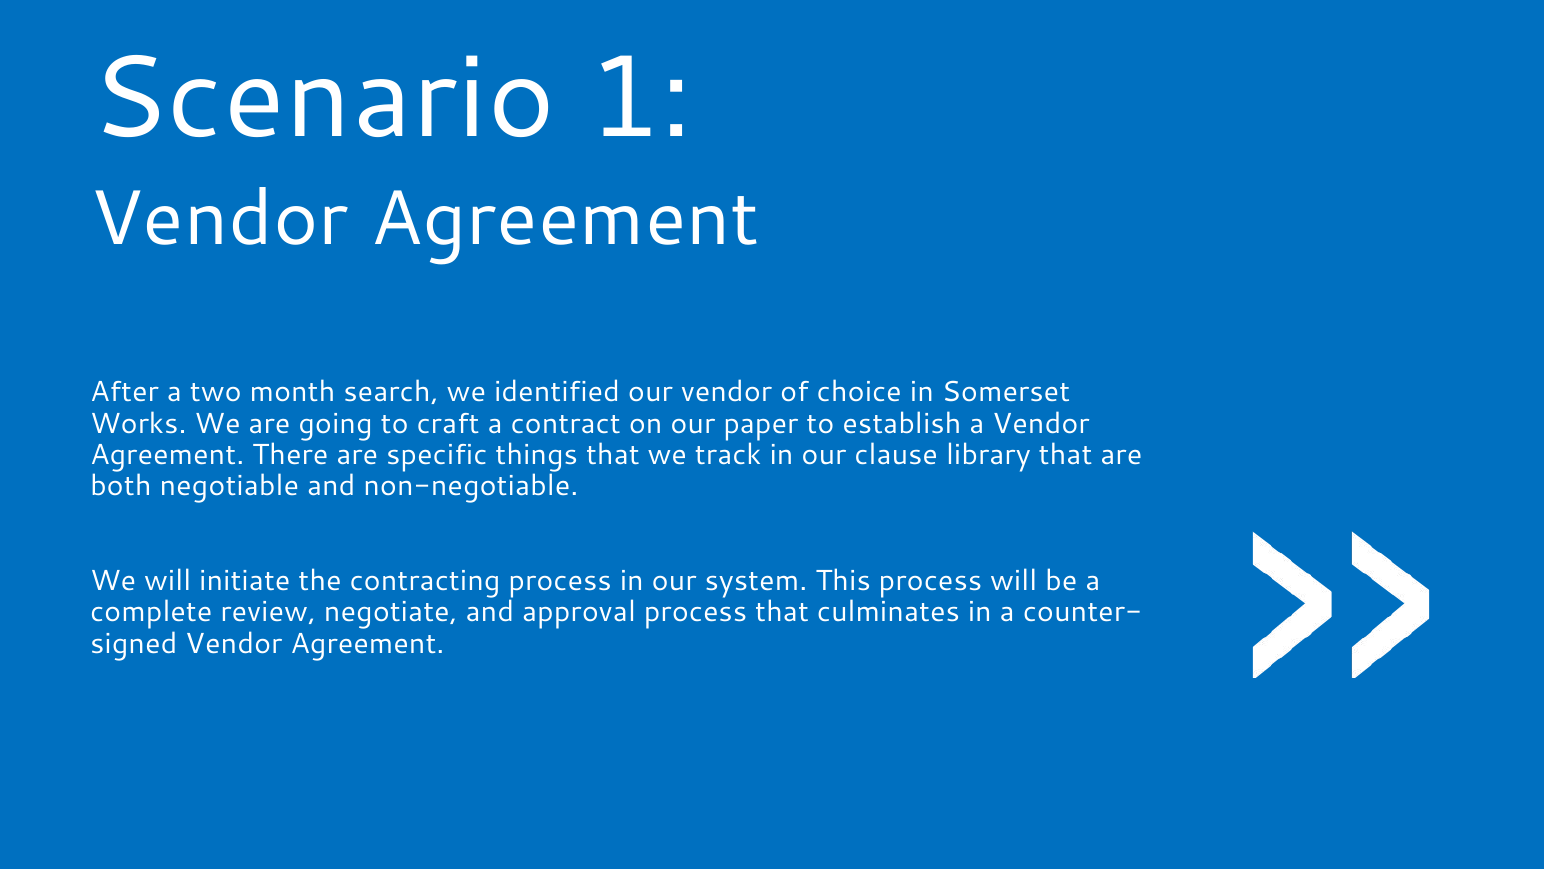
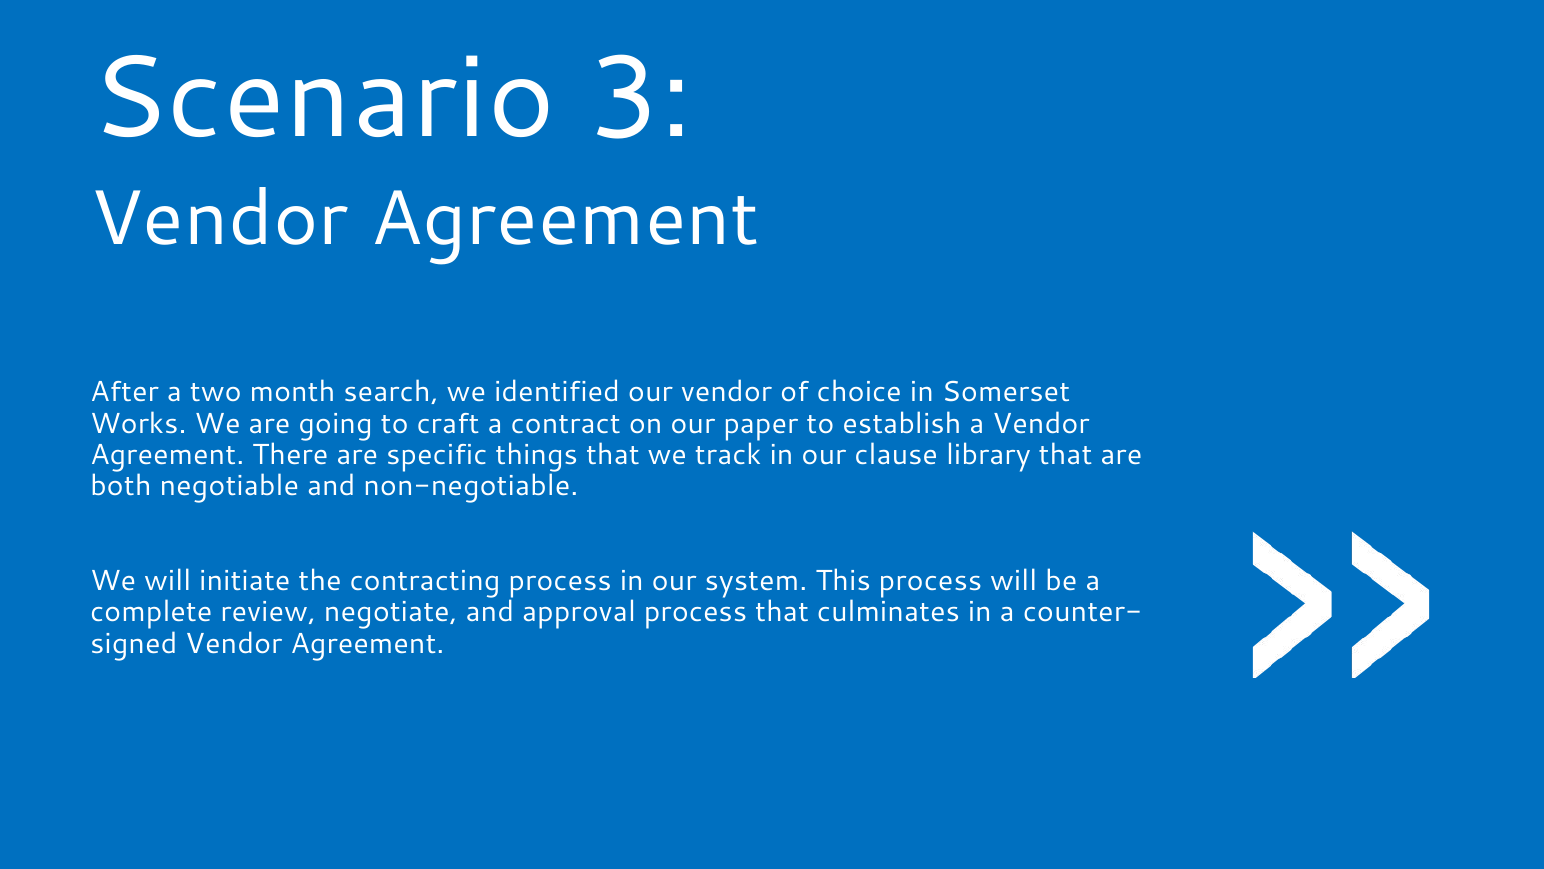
1: 1 -> 3
